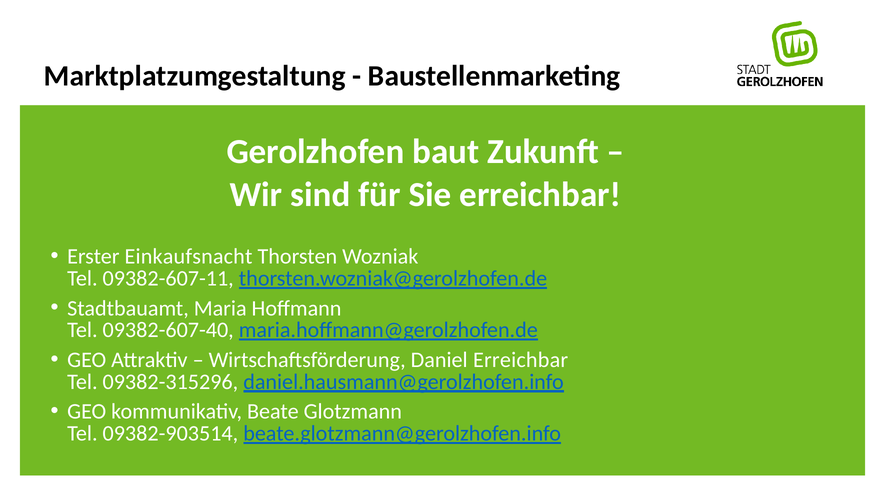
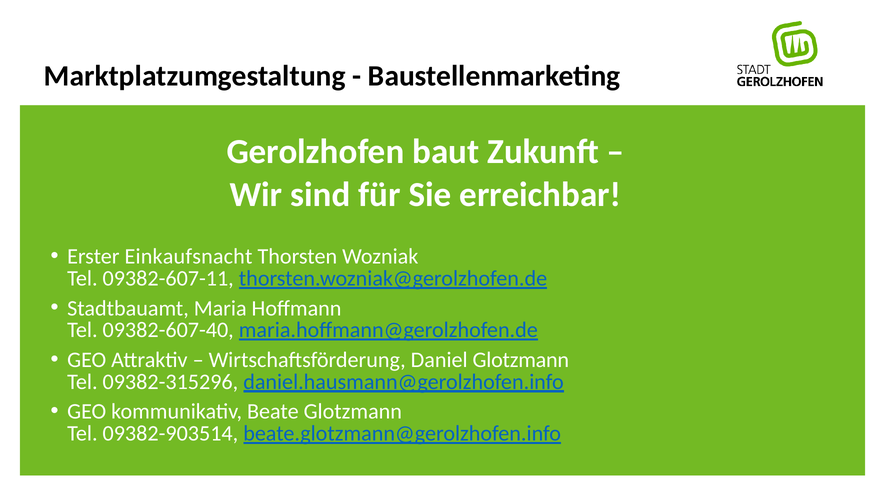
Daniel Erreichbar: Erreichbar -> Glotzmann
